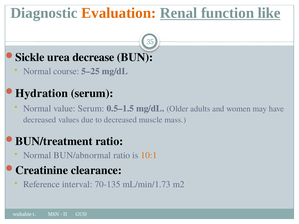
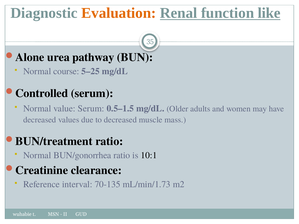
Sickle: Sickle -> Alone
decrease: decrease -> pathway
Hydration: Hydration -> Controlled
BUN/abnormal: BUN/abnormal -> BUN/gonorrhea
10:1 colour: orange -> black
